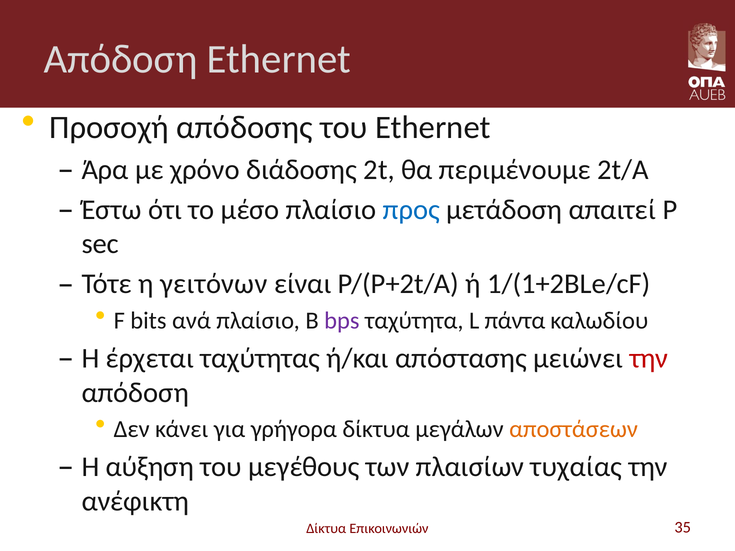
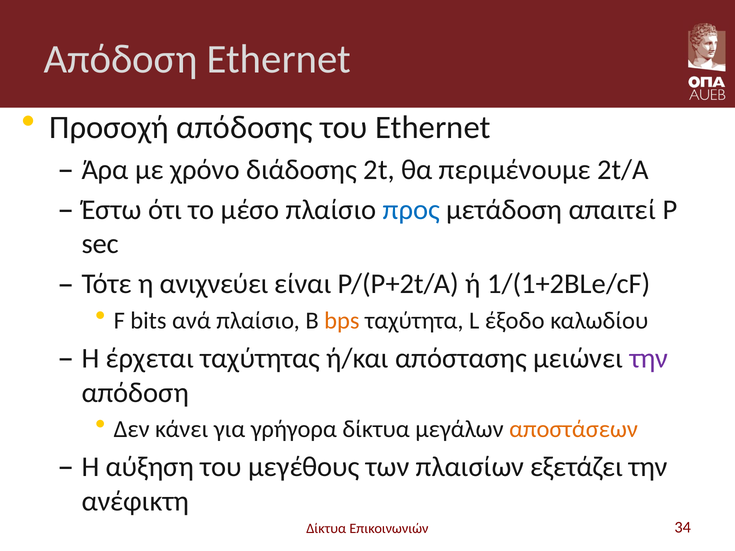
γειτόνων: γειτόνων -> ανιχνεύει
bps colour: purple -> orange
πάντα: πάντα -> έξοδο
την at (649, 358) colour: red -> purple
τυχαίας: τυχαίας -> εξετάζει
35: 35 -> 34
